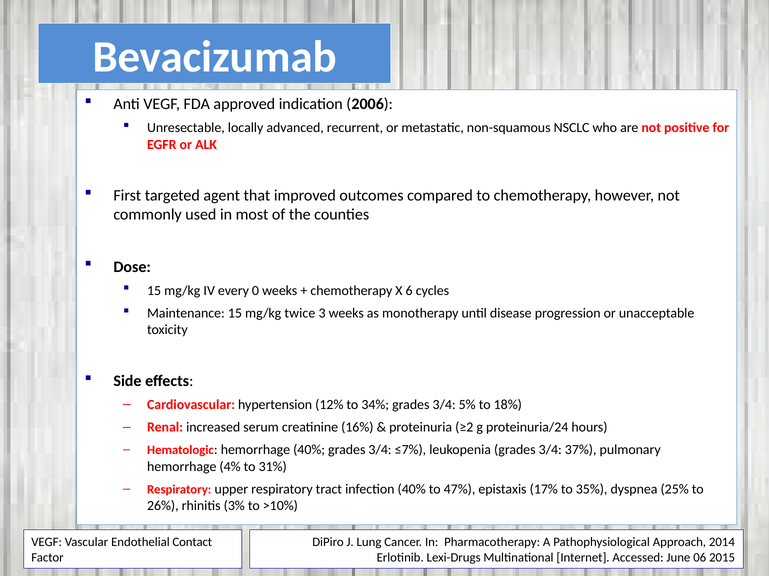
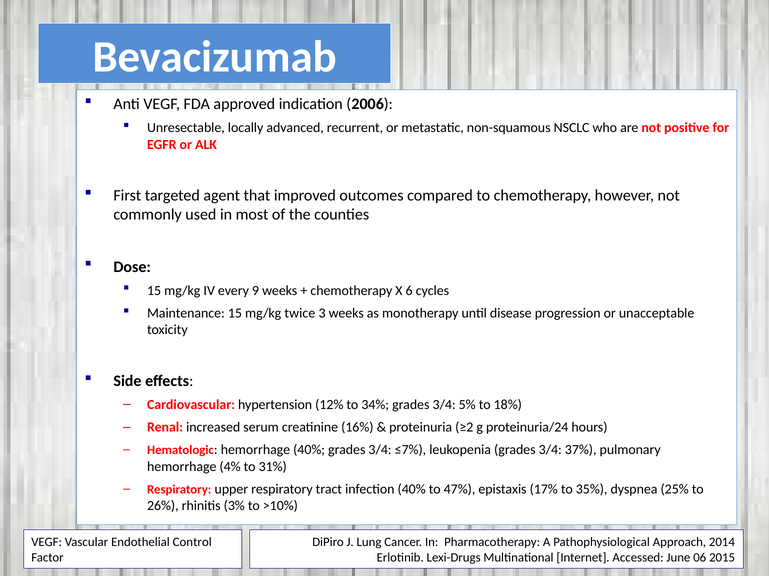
0: 0 -> 9
Contact: Contact -> Control
